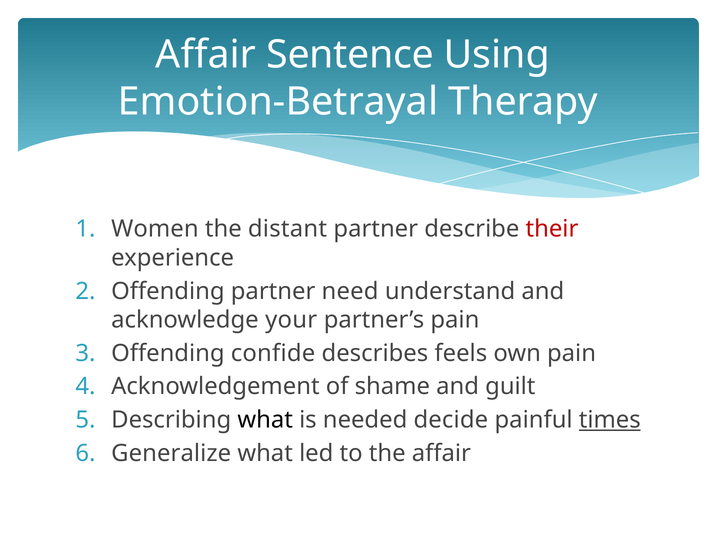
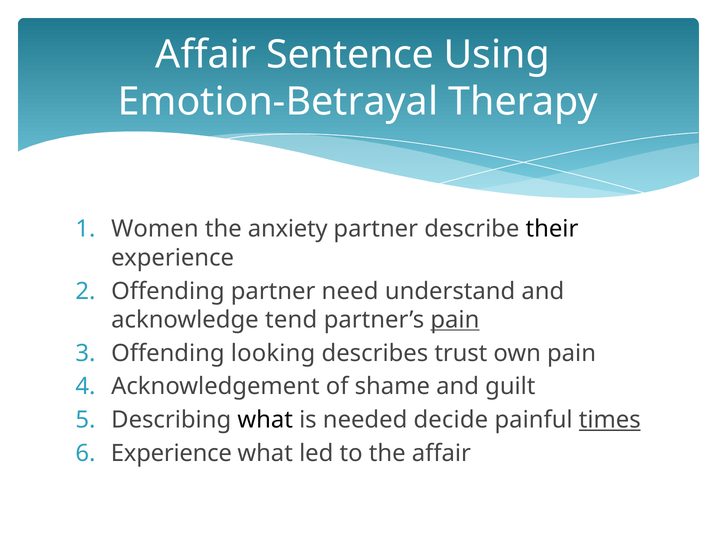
distant: distant -> anxiety
their colour: red -> black
your: your -> tend
pain at (455, 320) underline: none -> present
confide: confide -> looking
feels: feels -> trust
Generalize at (171, 453): Generalize -> Experience
